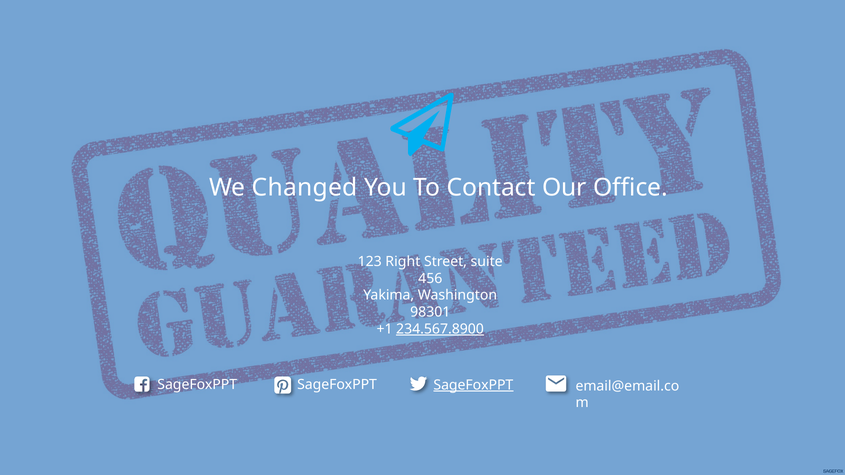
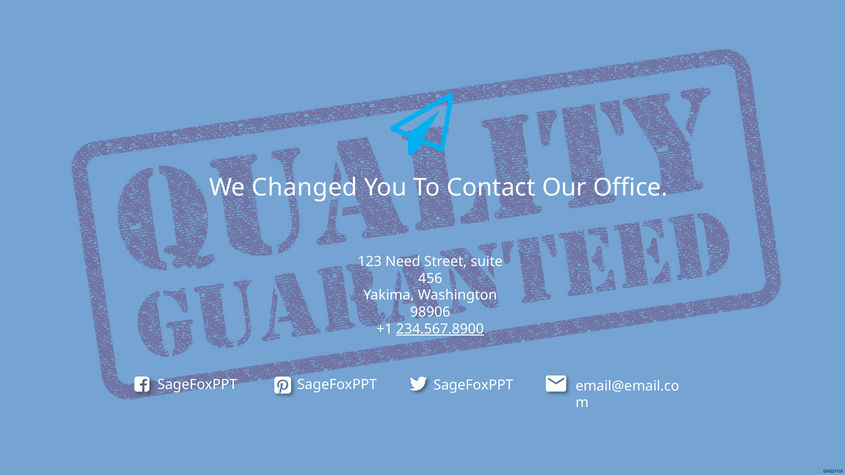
Right: Right -> Need
98301: 98301 -> 98906
SageFoxPPT at (473, 385) underline: present -> none
